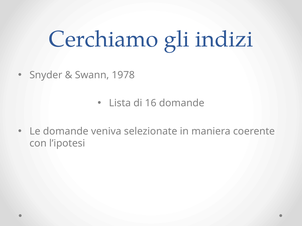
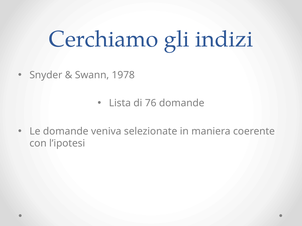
16: 16 -> 76
